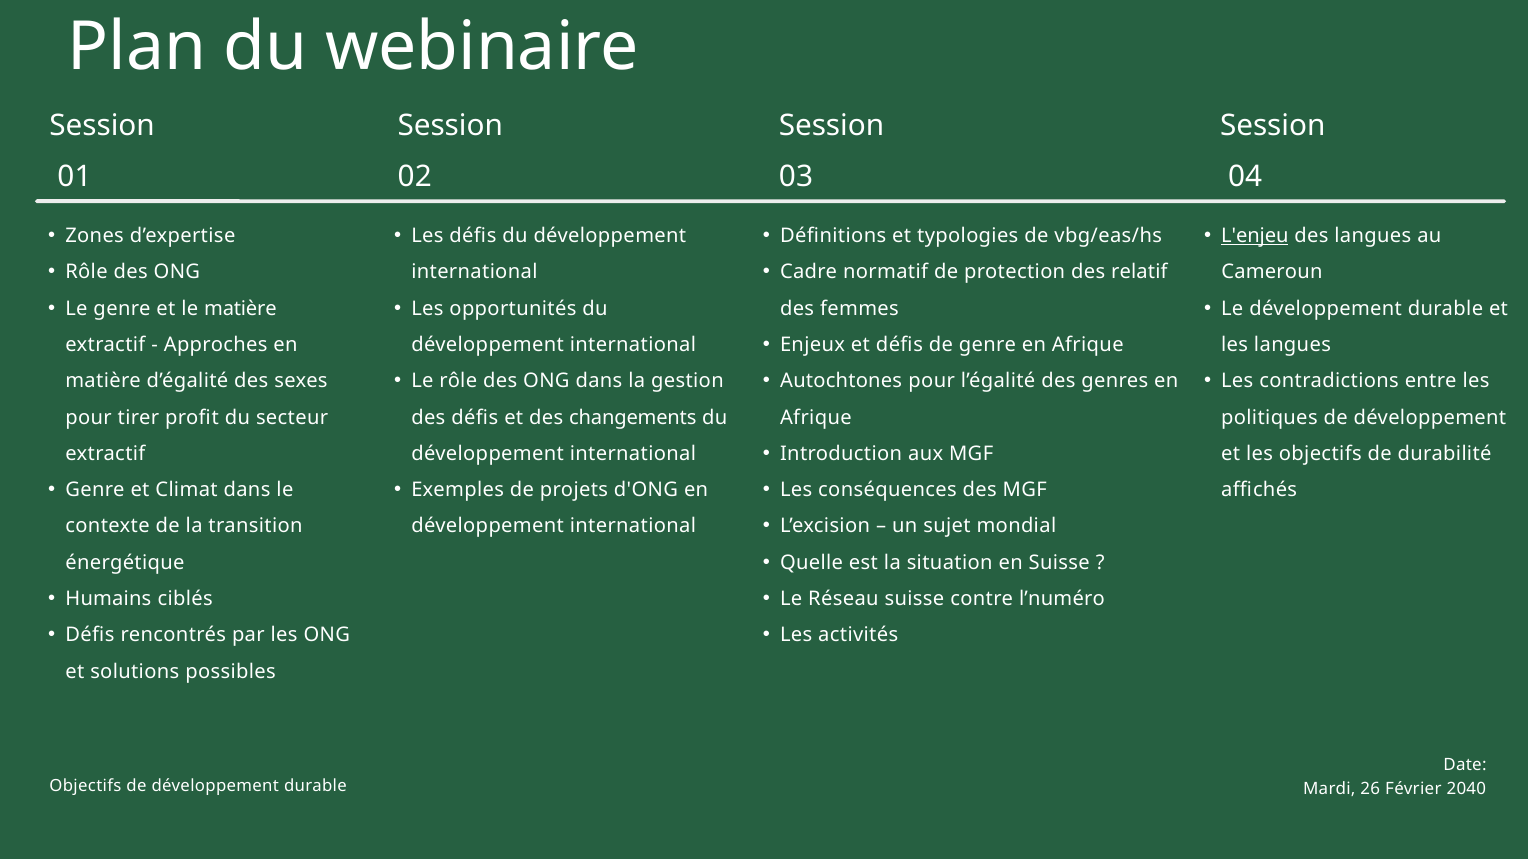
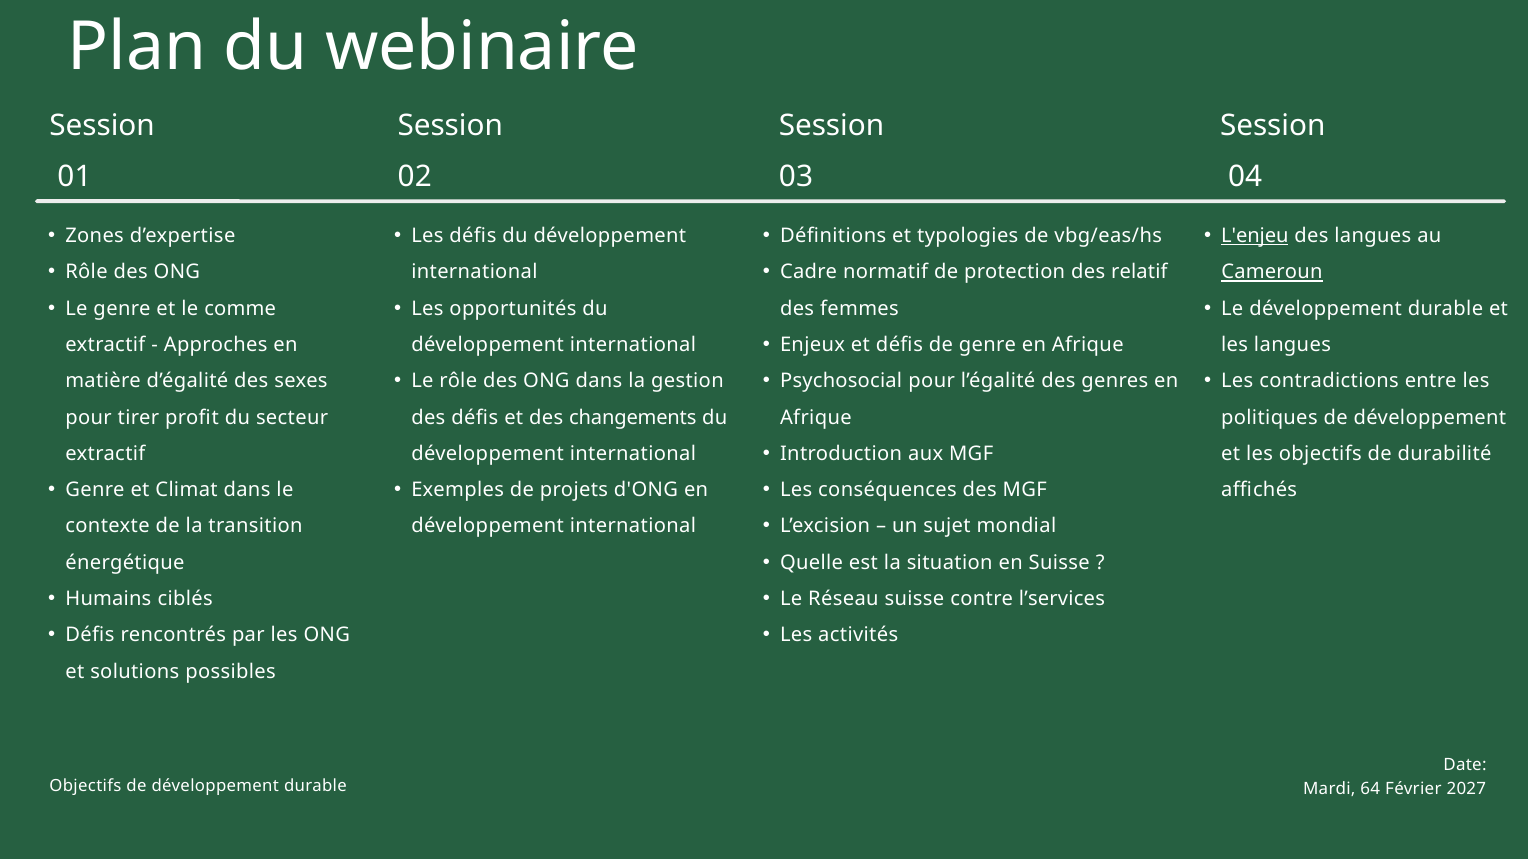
Cameroun underline: none -> present
le matière: matière -> comme
Autochtones: Autochtones -> Psychosocial
l’numéro: l’numéro -> l’services
26: 26 -> 64
2040: 2040 -> 2027
